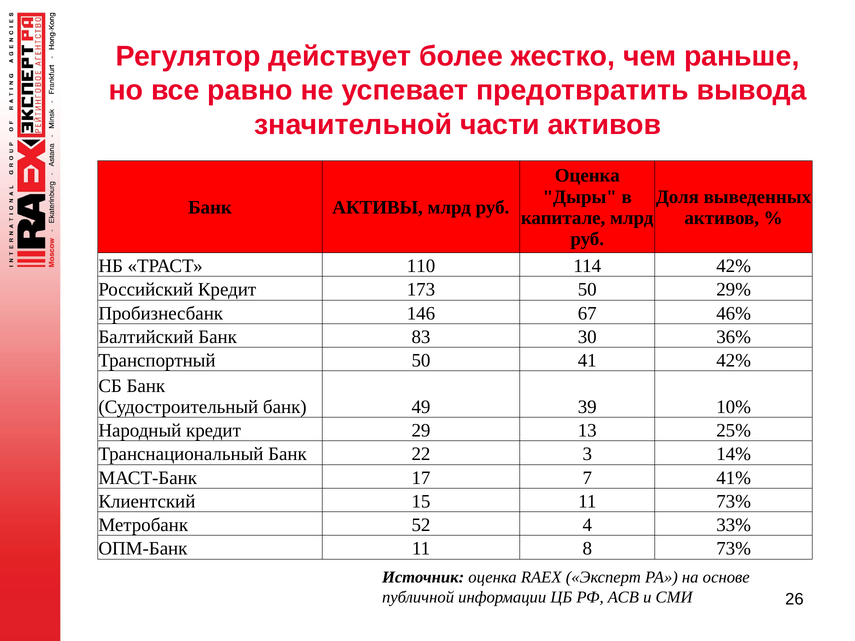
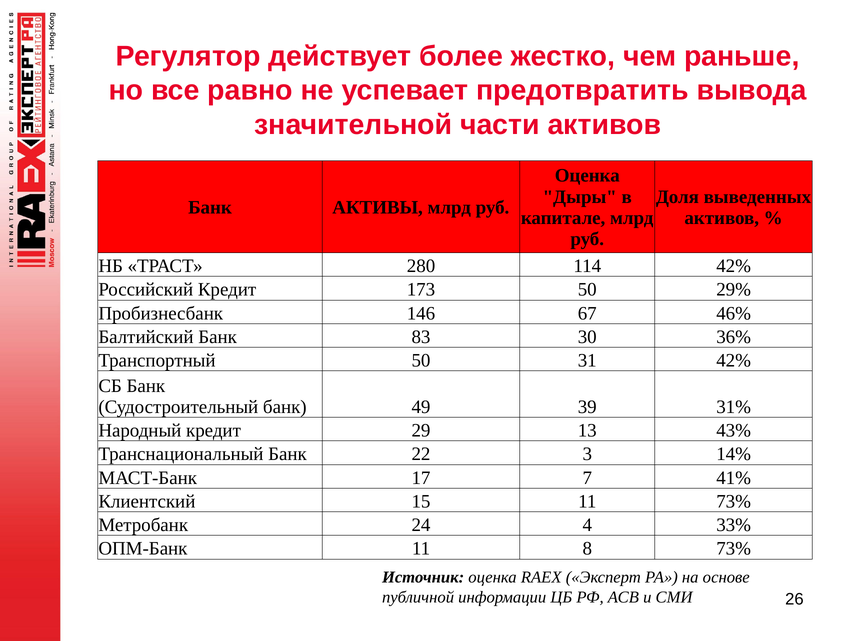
110: 110 -> 280
41: 41 -> 31
10%: 10% -> 31%
25%: 25% -> 43%
52: 52 -> 24
